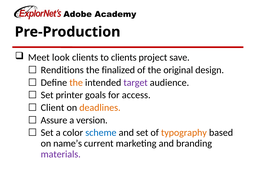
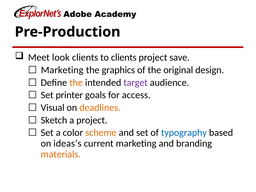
Renditions at (62, 70): Renditions -> Marketing
finalized: finalized -> graphics
Client: Client -> Visual
Assure: Assure -> Sketch
a version: version -> project
scheme colour: blue -> orange
typography colour: orange -> blue
name’s: name’s -> ideas’s
materials colour: purple -> orange
